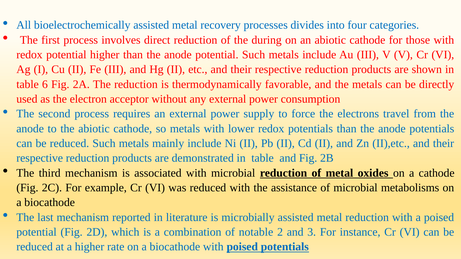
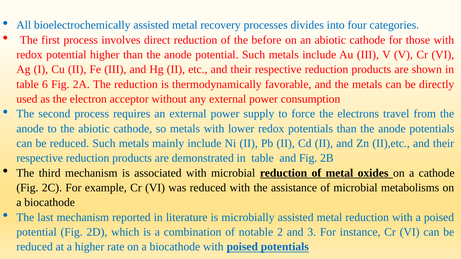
during: during -> before
